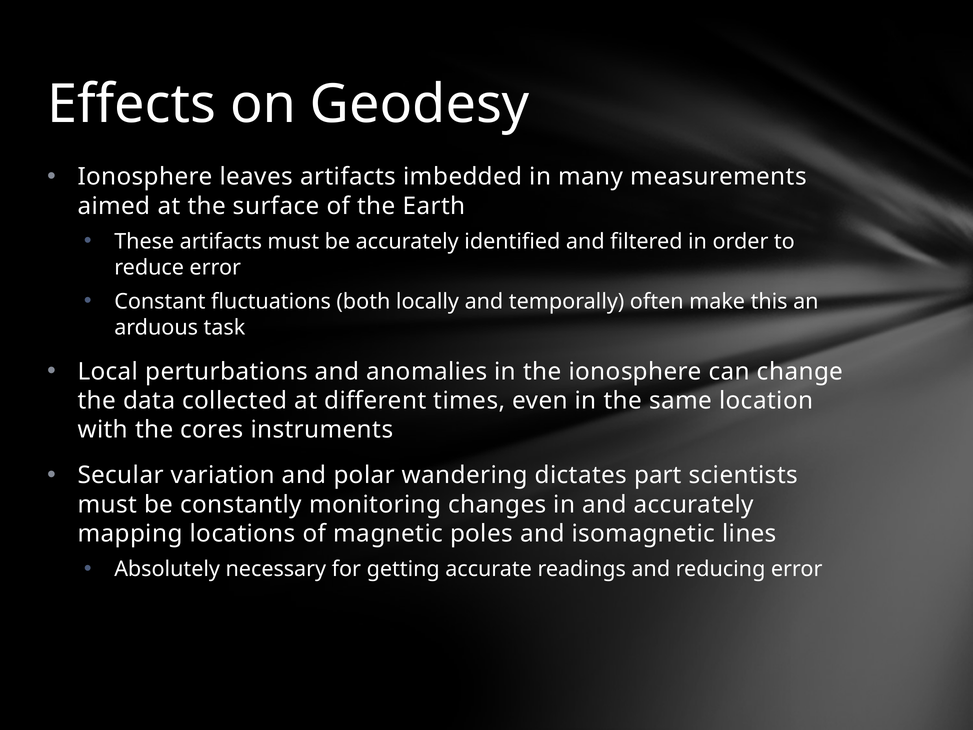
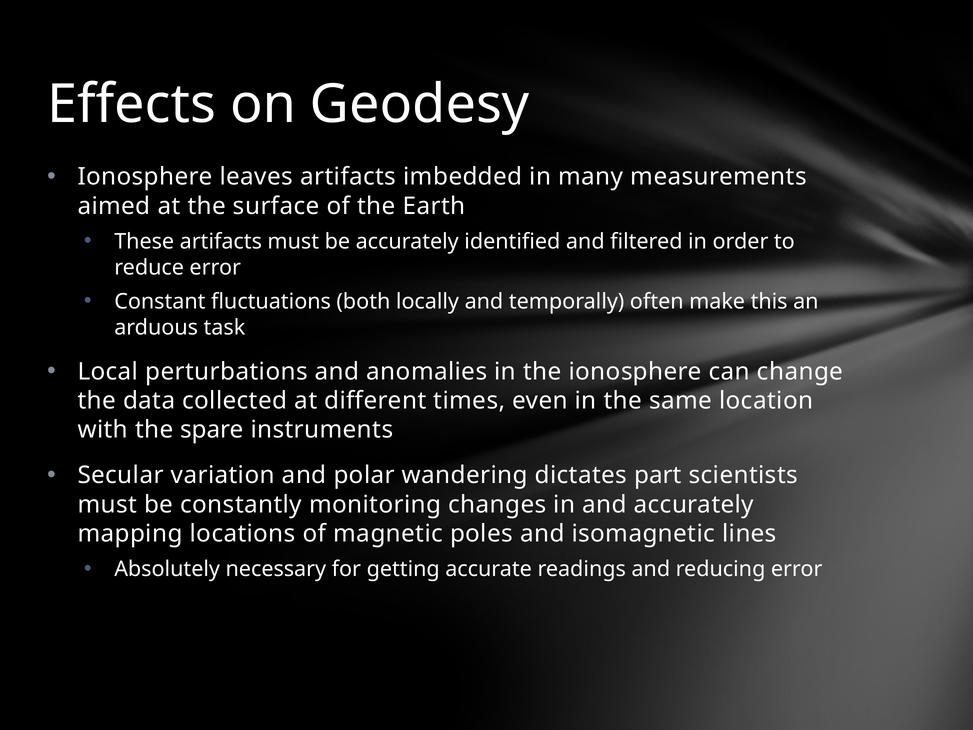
cores: cores -> spare
